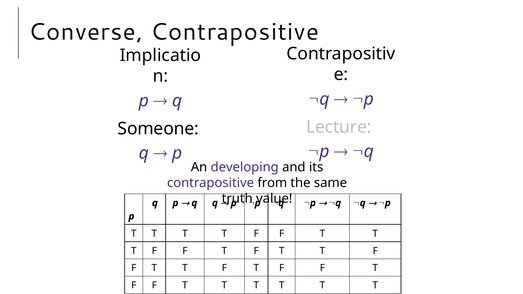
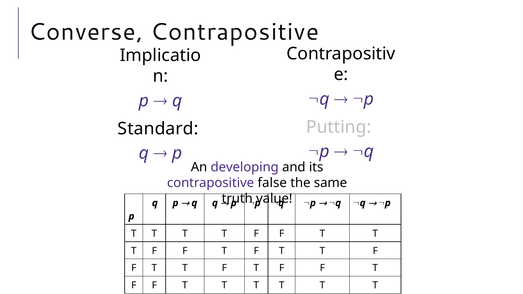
Lecture: Lecture -> Putting
Someone: Someone -> Standard
from: from -> false
